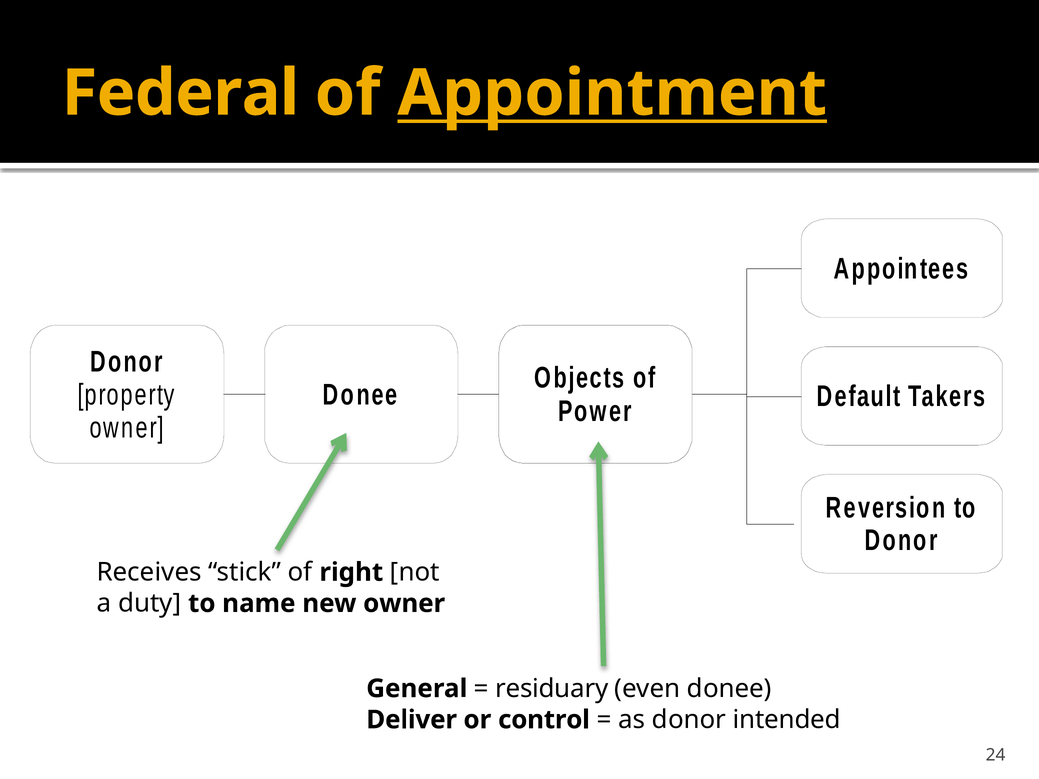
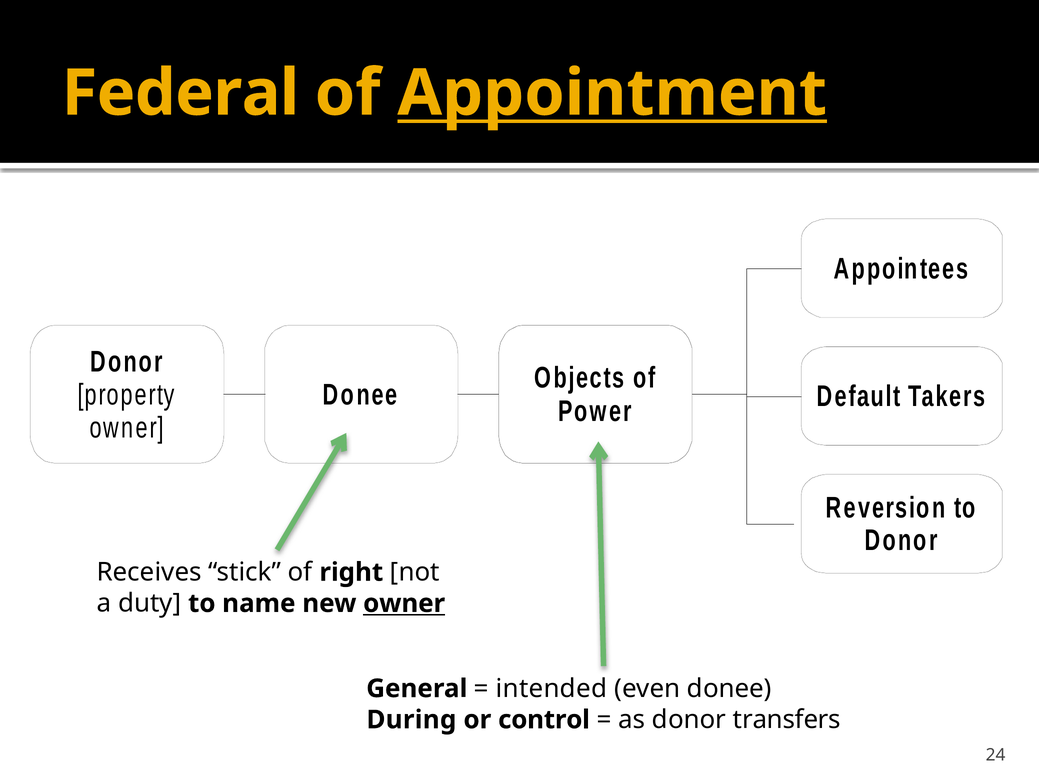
owner at (404, 604) underline: none -> present
residuary: residuary -> intended
Deliver: Deliver -> During
intended: intended -> transfers
